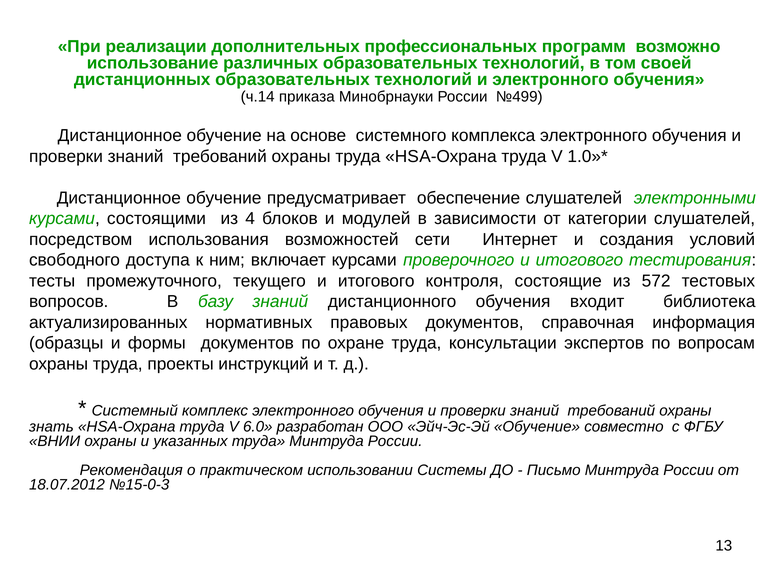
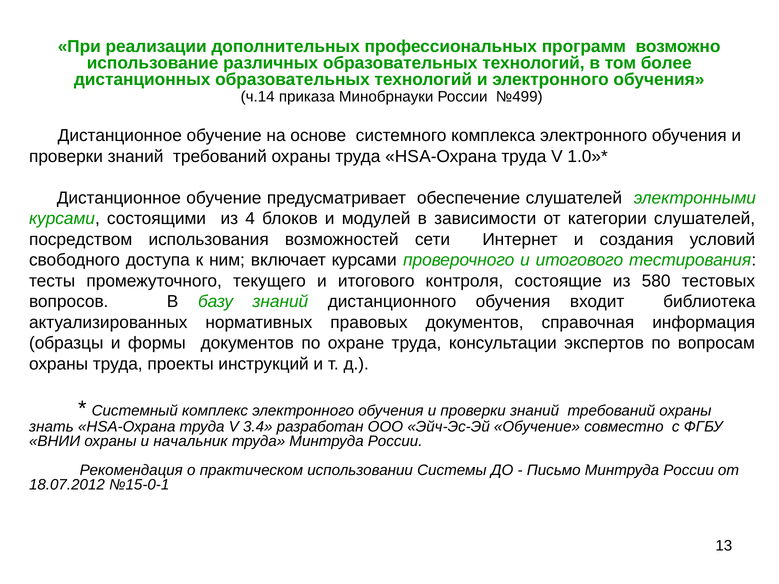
своей: своей -> более
572: 572 -> 580
6.0: 6.0 -> 3.4
указанных: указанных -> начальник
№15-0-3: №15-0-3 -> №15-0-1
